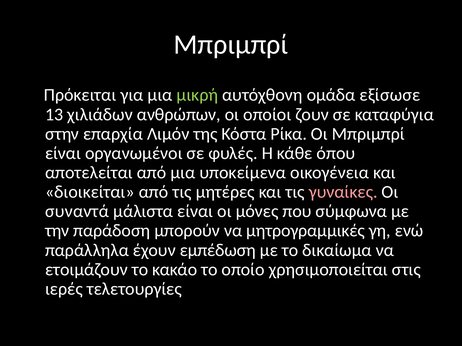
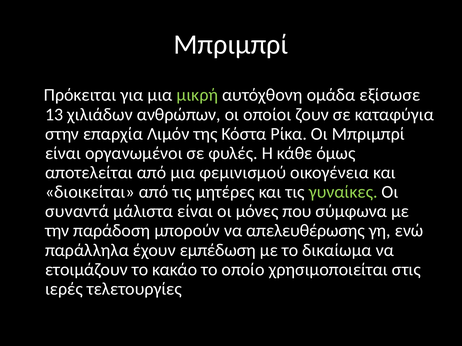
όπου: όπου -> όμως
υποκείμενα: υποκείμενα -> φεμινισμού
γυναίκες colour: pink -> light green
μητρογραμμικές: μητρογραμμικές -> απελευθέρωσης
